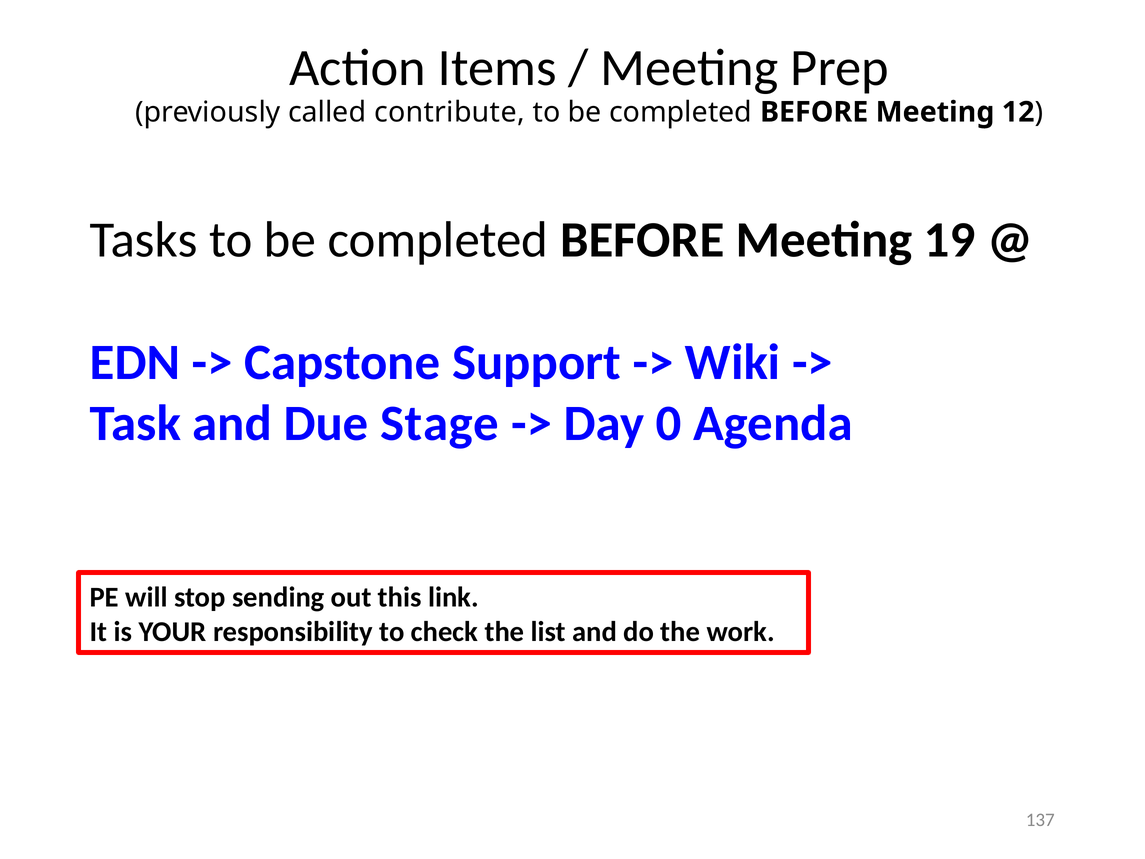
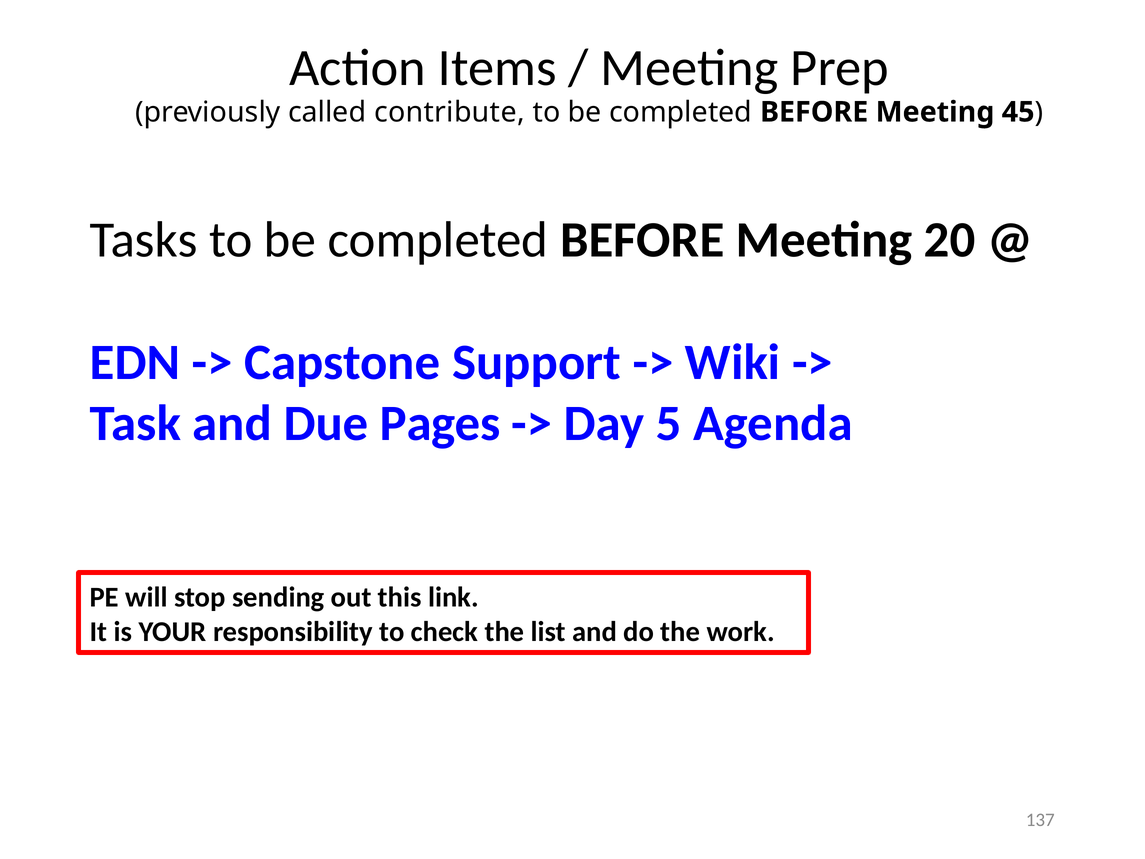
12: 12 -> 45
19: 19 -> 20
Stage: Stage -> Pages
0: 0 -> 5
